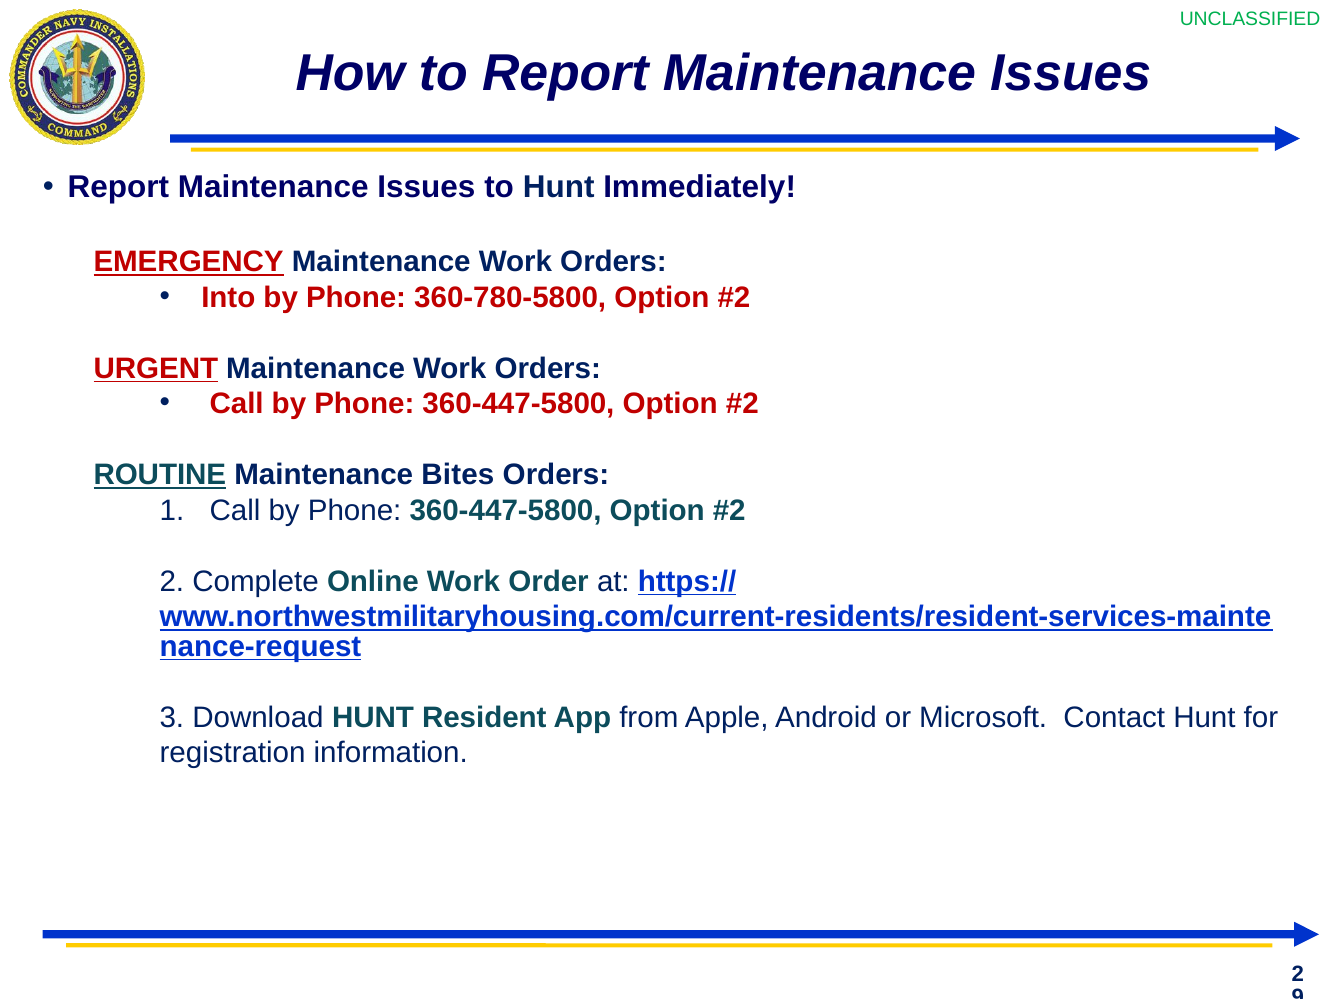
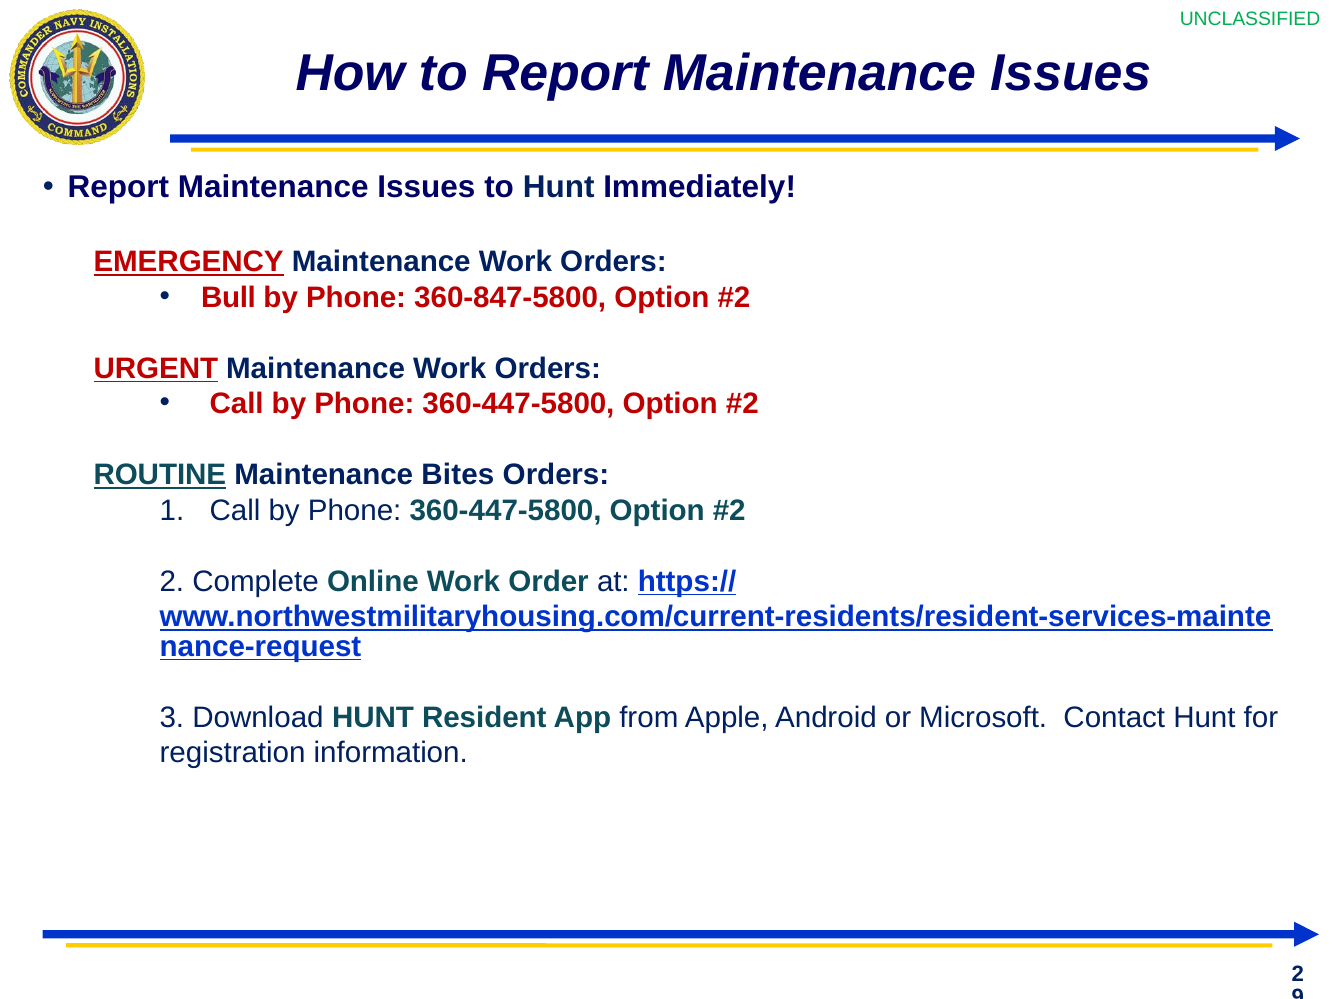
Into: Into -> Bull
360-780-5800: 360-780-5800 -> 360-847-5800
